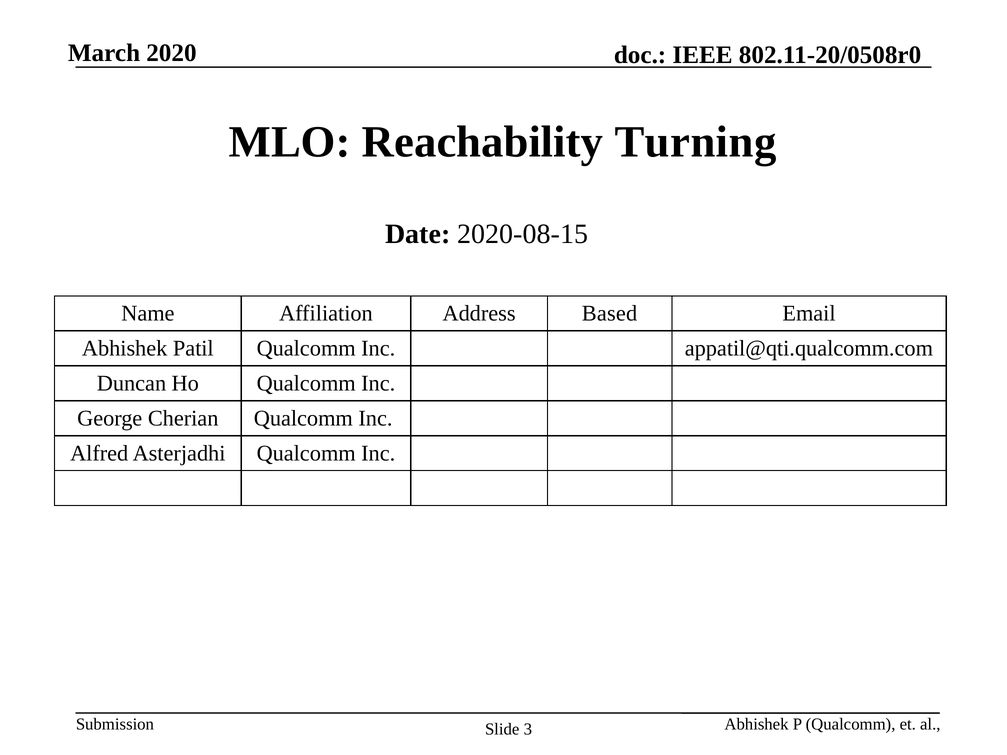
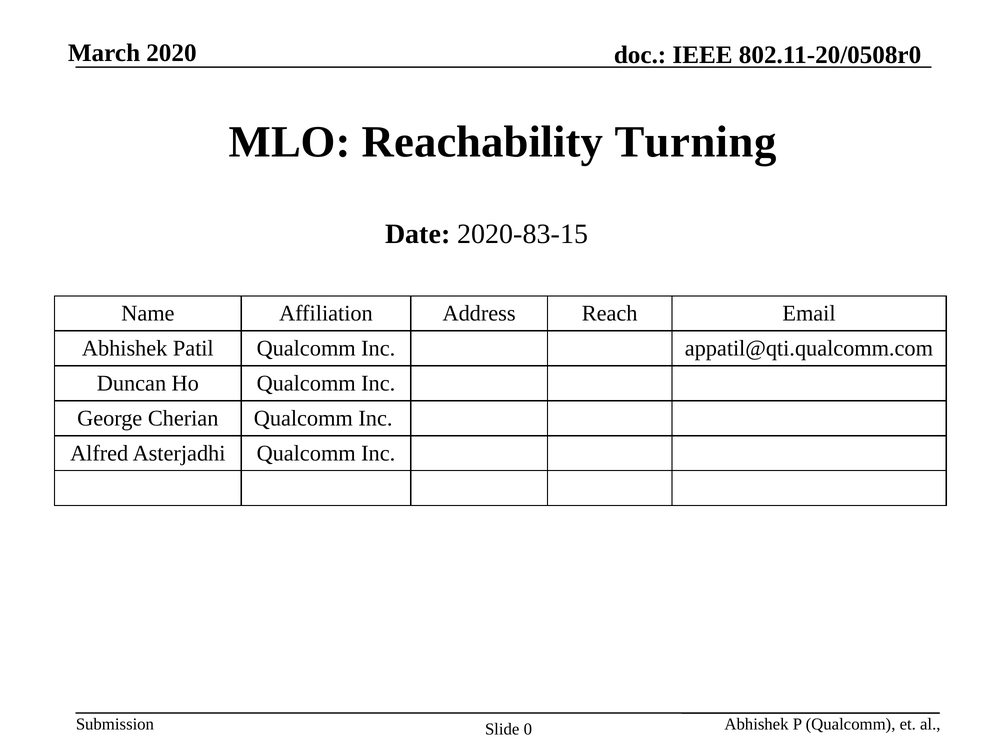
2020-08-15: 2020-08-15 -> 2020-83-15
Based: Based -> Reach
3: 3 -> 0
